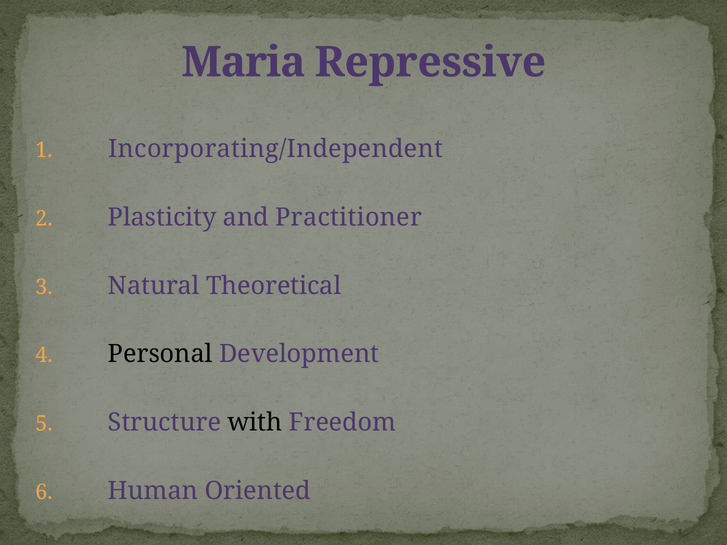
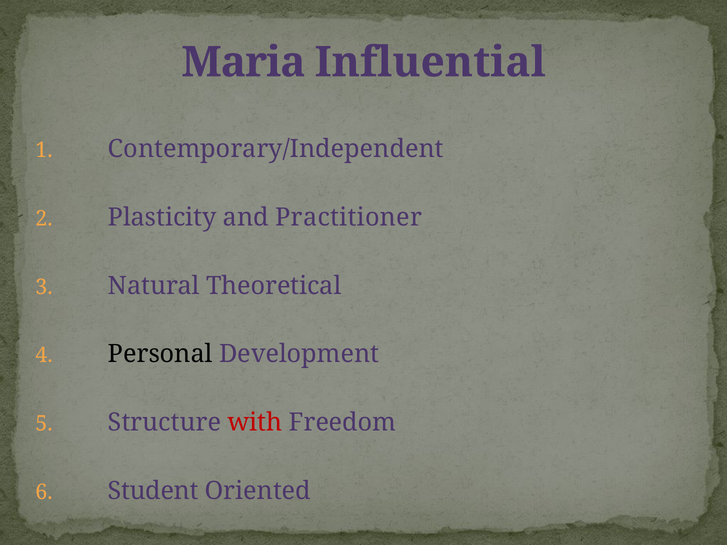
Repressive: Repressive -> Influential
Incorporating/Independent: Incorporating/Independent -> Contemporary/Independent
with colour: black -> red
Human: Human -> Student
